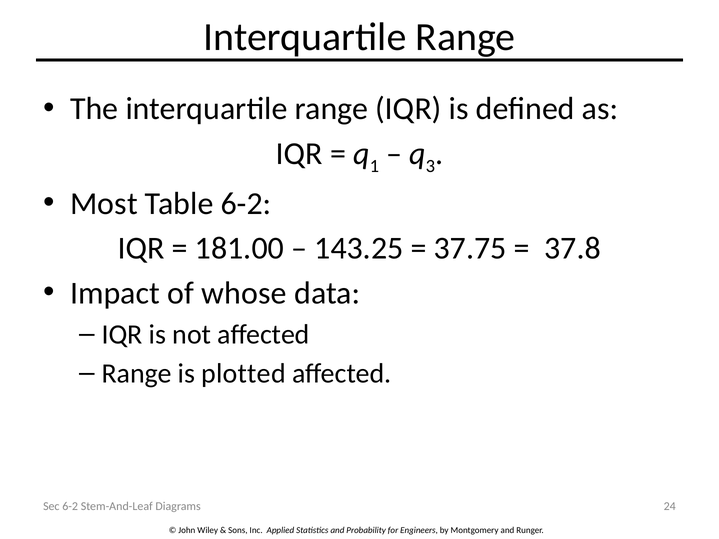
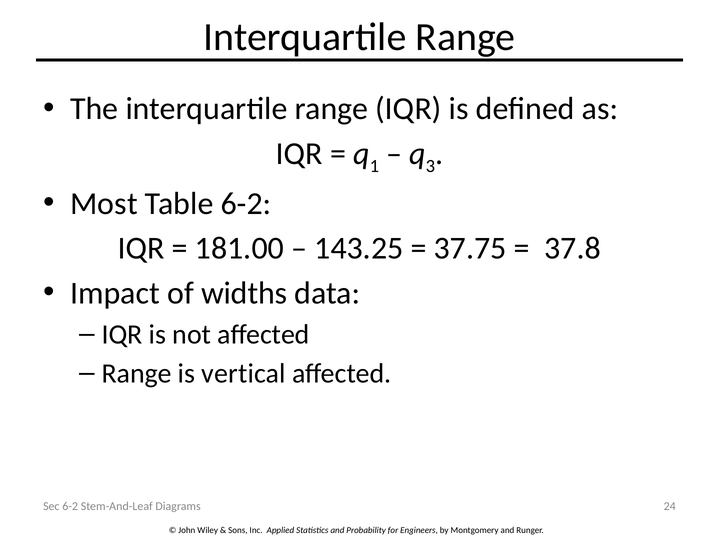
whose: whose -> widths
plotted: plotted -> vertical
